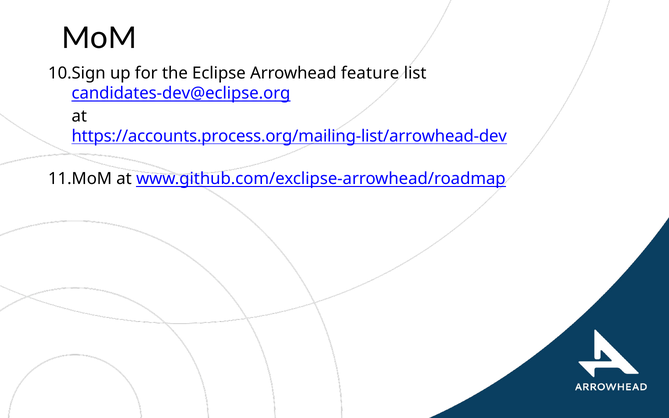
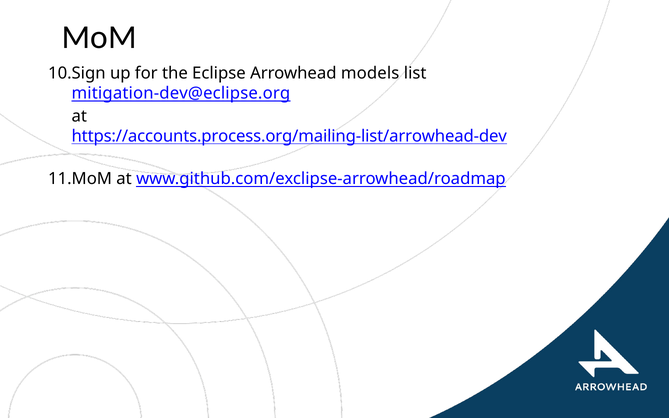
feature: feature -> models
candidates-dev@eclipse.org: candidates-dev@eclipse.org -> mitigation-dev@eclipse.org
